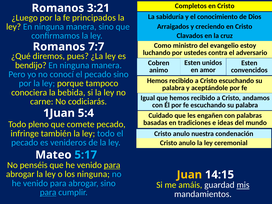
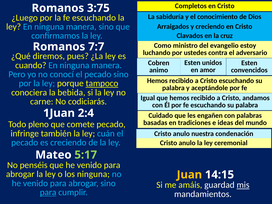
3:21: 3:21 -> 3:75
principados at (94, 18): principados -> escuchando
bendijo: bendijo -> cuando
tampoco underline: none -> present
5:4: 5:4 -> 2:4
ley todo: todo -> cuán
es venideros: venideros -> creciendo
5:17 colour: light blue -> light green
para at (112, 165) underline: present -> none
